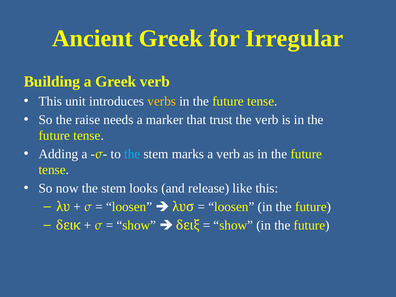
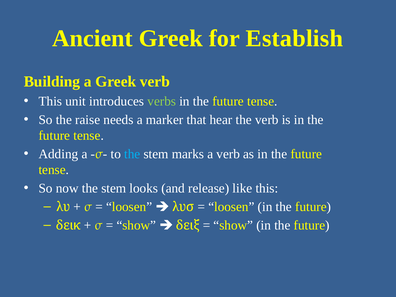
Irregular: Irregular -> Establish
verbs colour: yellow -> light green
trust: trust -> hear
